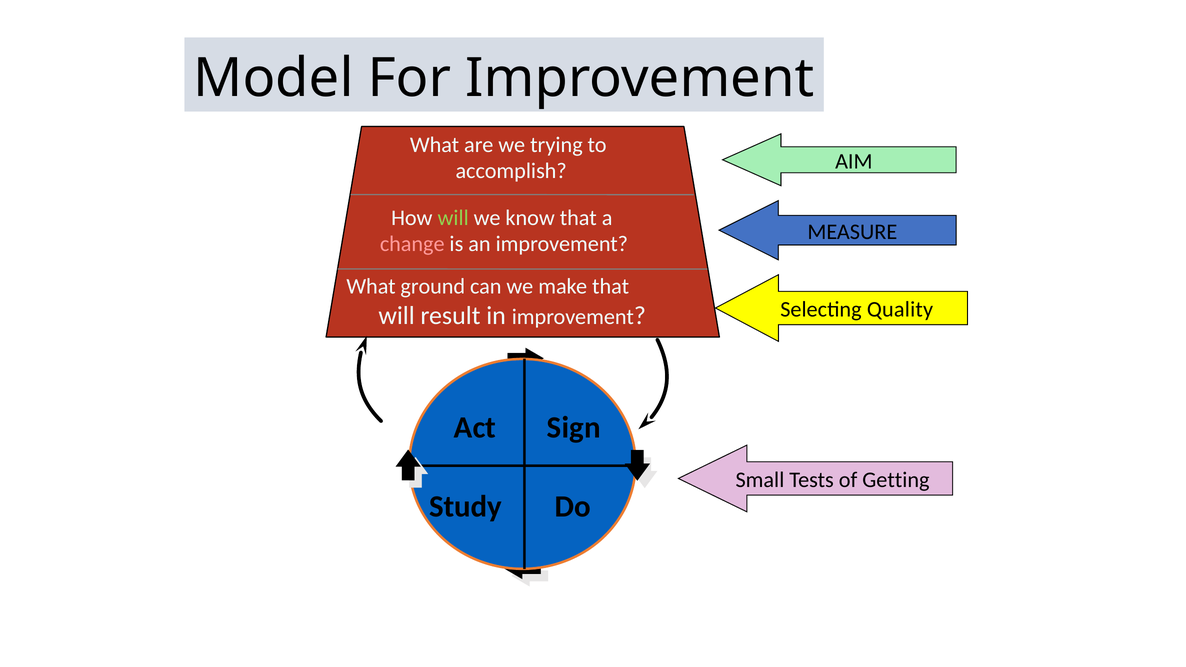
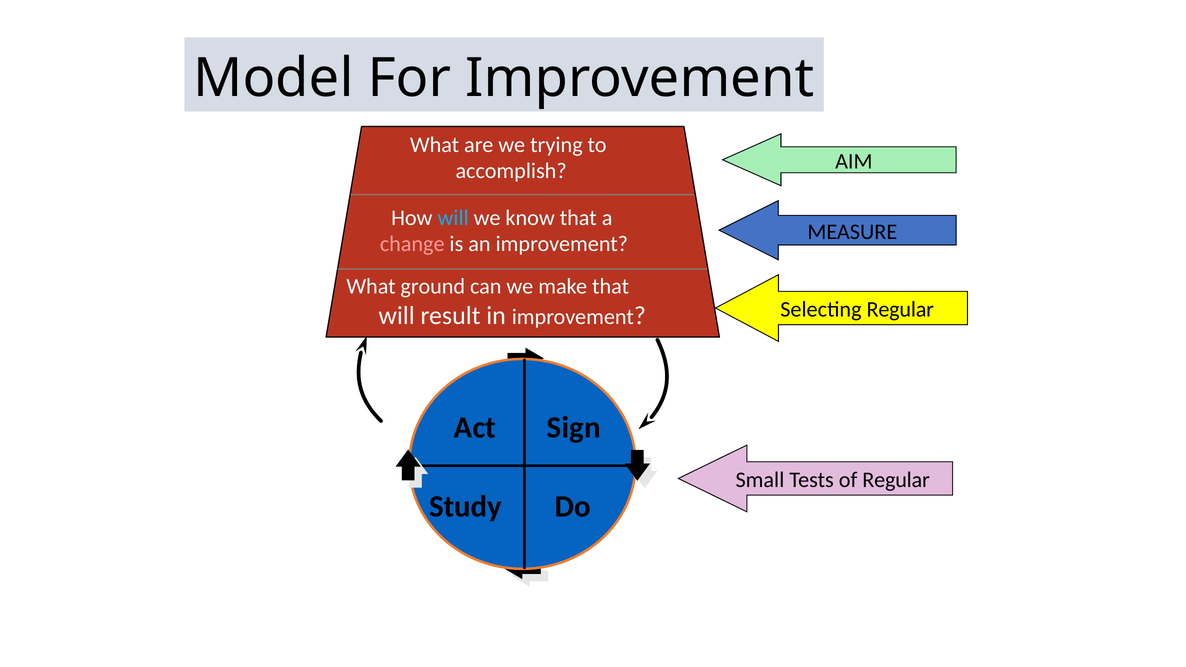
will at (453, 218) colour: light green -> light blue
Selecting Quality: Quality -> Regular
of Getting: Getting -> Regular
